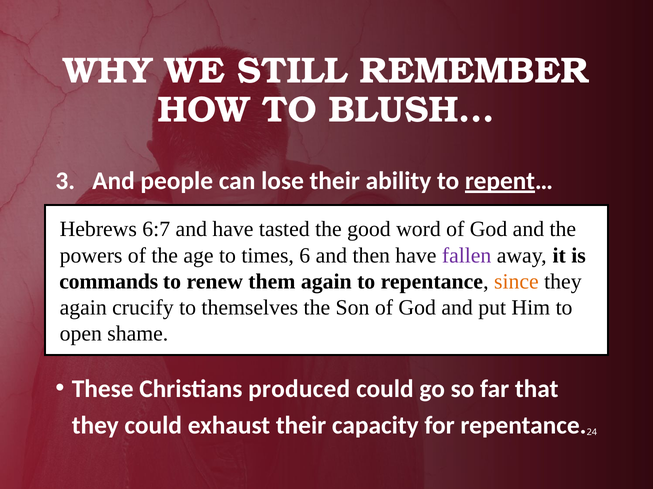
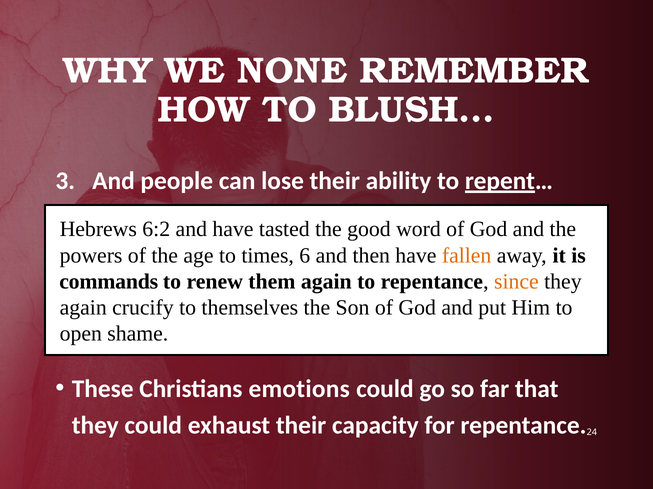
STILL: STILL -> NONE
6:7: 6:7 -> 6:2
fallen colour: purple -> orange
produced: produced -> emotions
